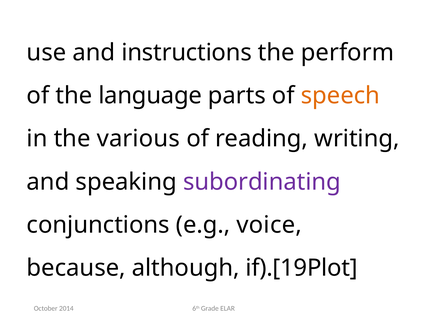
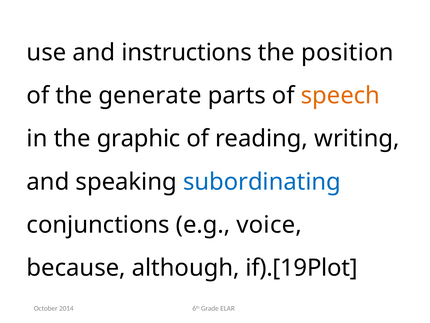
perform: perform -> position
language: language -> generate
various: various -> graphic
subordinating colour: purple -> blue
